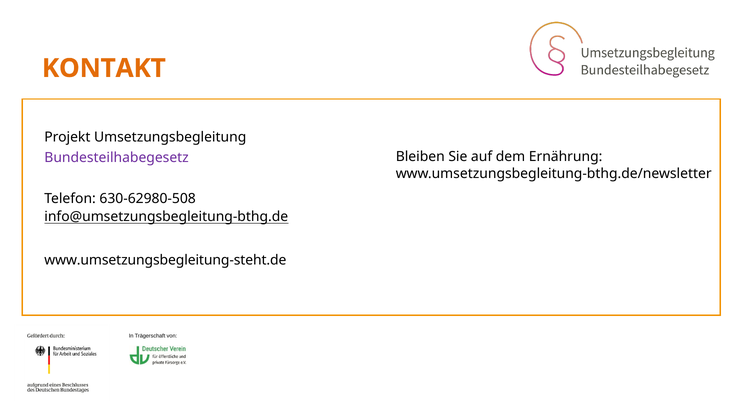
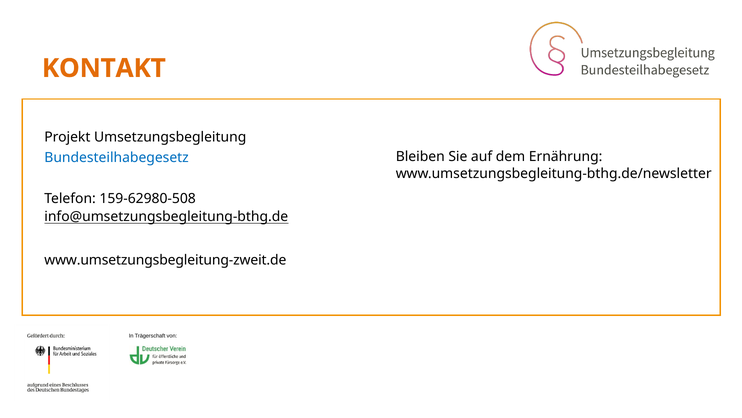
Bundesteilhabegesetz colour: purple -> blue
630-62980-508: 630-62980-508 -> 159-62980-508
www.umsetzungsbegleitung-steht.de: www.umsetzungsbegleitung-steht.de -> www.umsetzungsbegleitung-zweit.de
